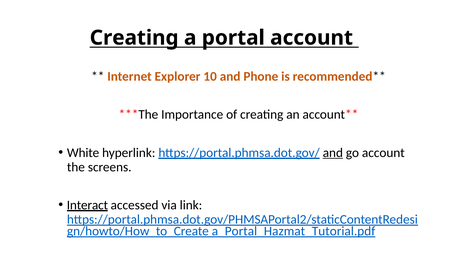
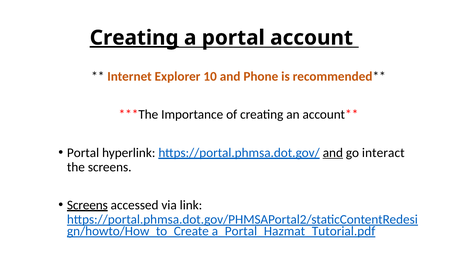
Creating at (134, 38) underline: none -> present
White at (83, 153): White -> Portal
go account: account -> interact
Interact at (87, 205): Interact -> Screens
